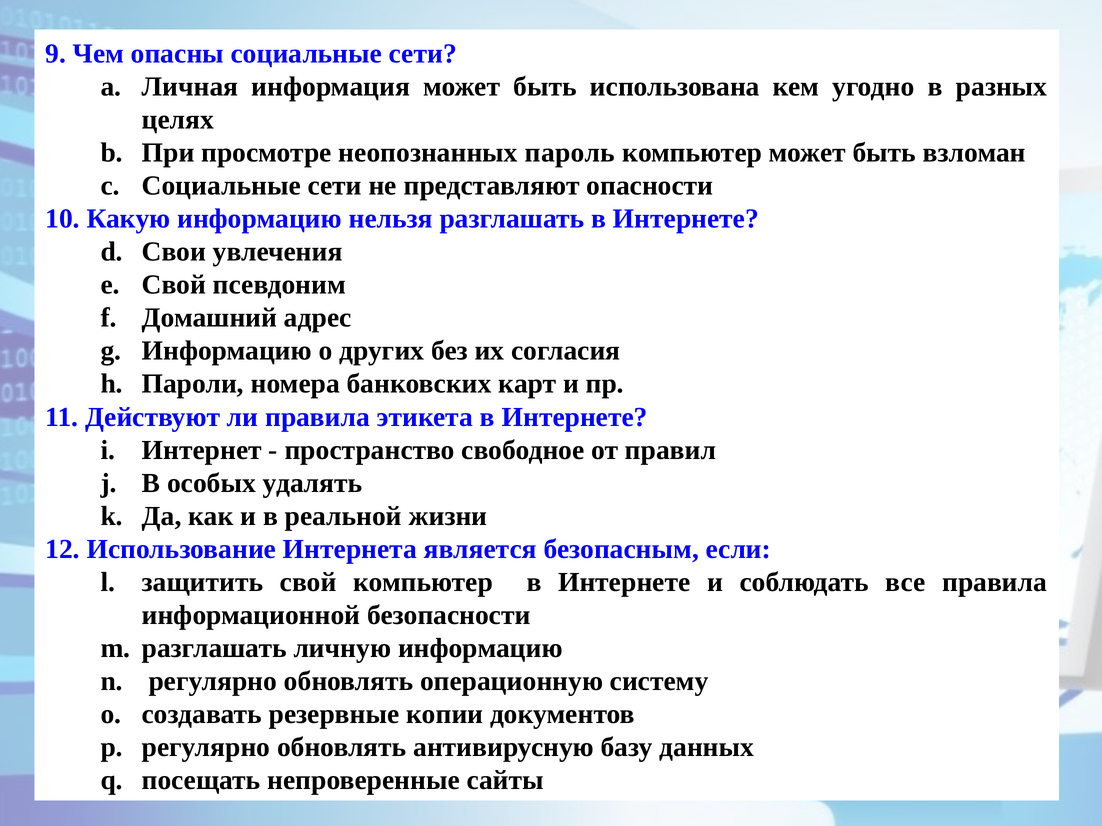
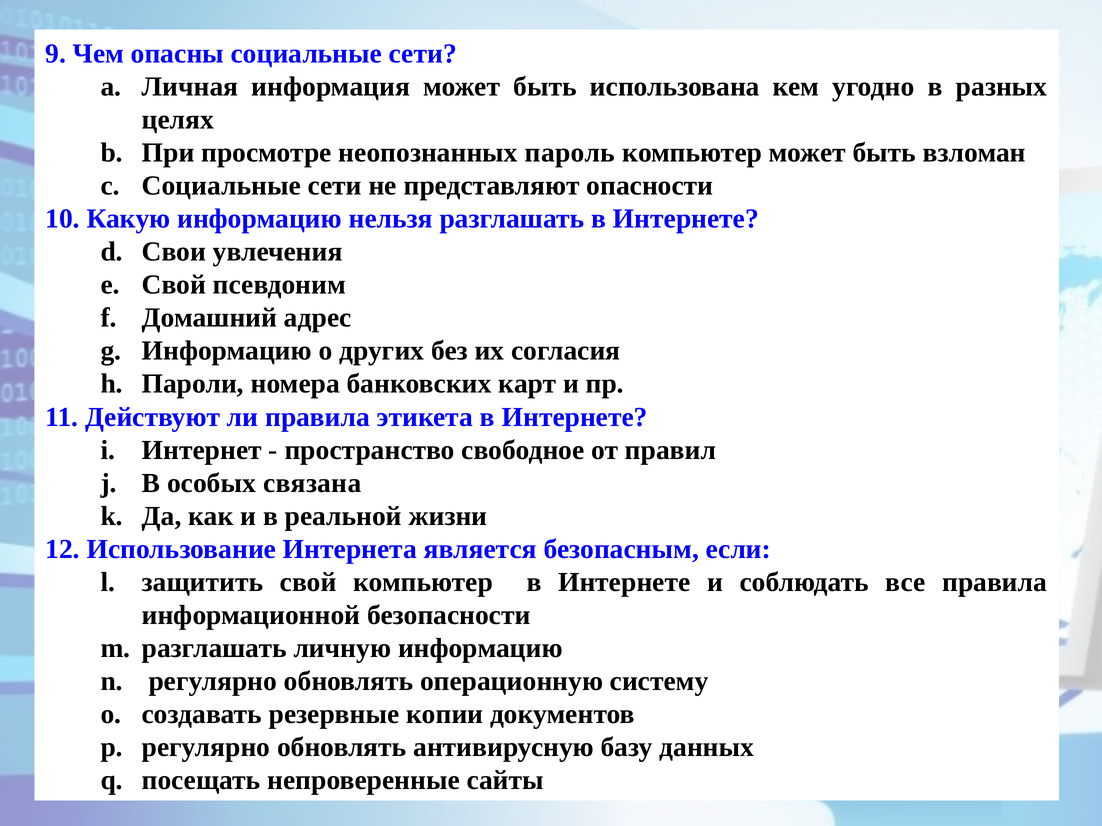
удалять: удалять -> связана
